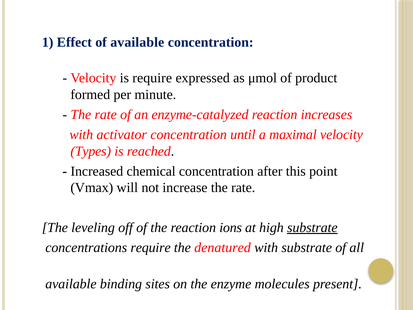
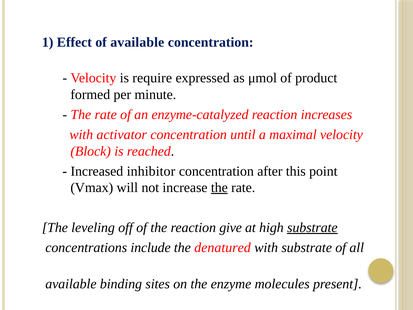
Types: Types -> Block
chemical: chemical -> inhibitor
the at (219, 188) underline: none -> present
ions: ions -> give
concentrations require: require -> include
